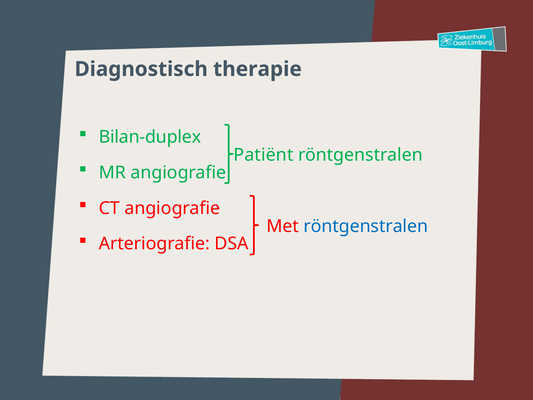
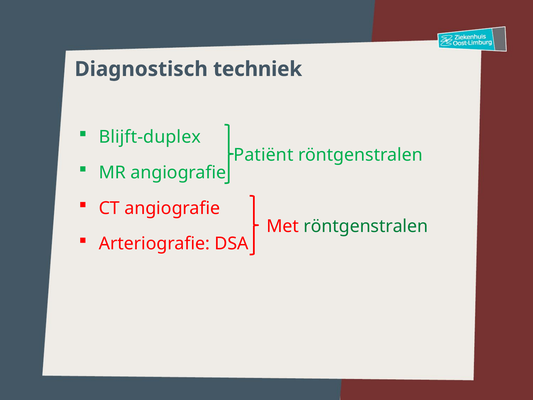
therapie: therapie -> techniek
Bilan-duplex: Bilan-duplex -> Blijft-duplex
röntgenstralen at (366, 226) colour: blue -> green
